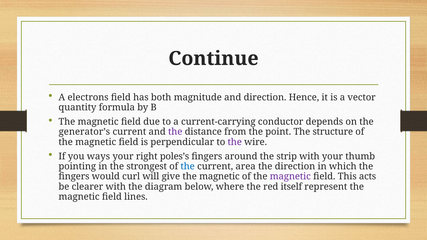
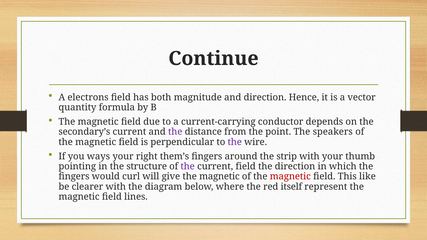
generator’s: generator’s -> secondary’s
structure: structure -> speakers
poles’s: poles’s -> them’s
strongest: strongest -> structure
the at (188, 167) colour: blue -> purple
current area: area -> field
magnetic at (290, 177) colour: purple -> red
acts: acts -> like
